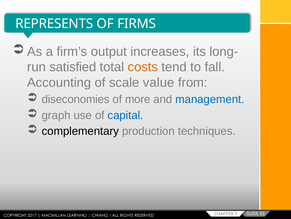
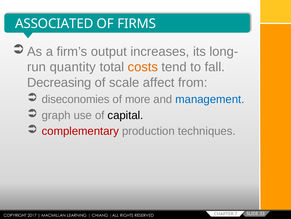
REPRESENTS: REPRESENTS -> ASSOCIATED
satisfied: satisfied -> quantity
Accounting: Accounting -> Decreasing
value: value -> affect
capital colour: blue -> black
complementary colour: black -> red
